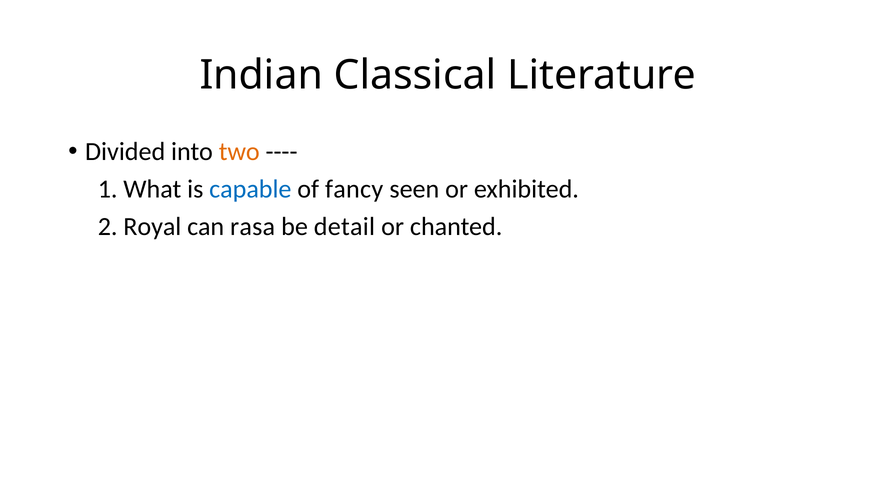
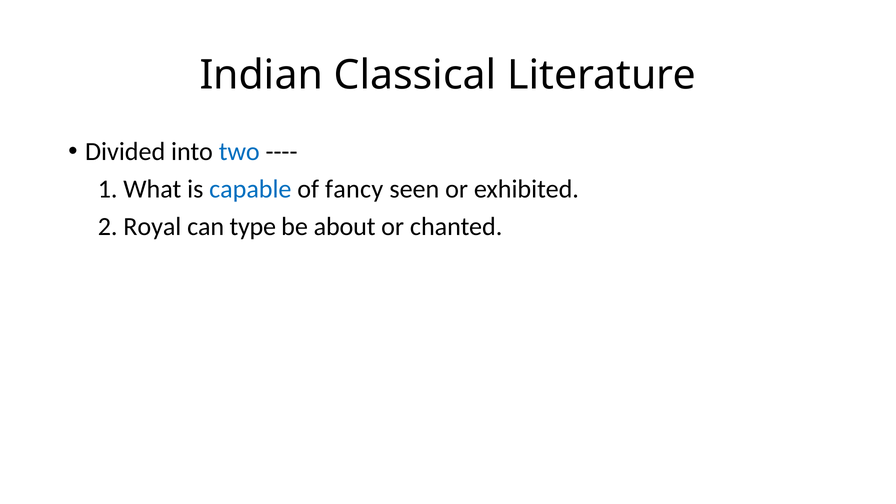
two colour: orange -> blue
rasa: rasa -> type
detail: detail -> about
